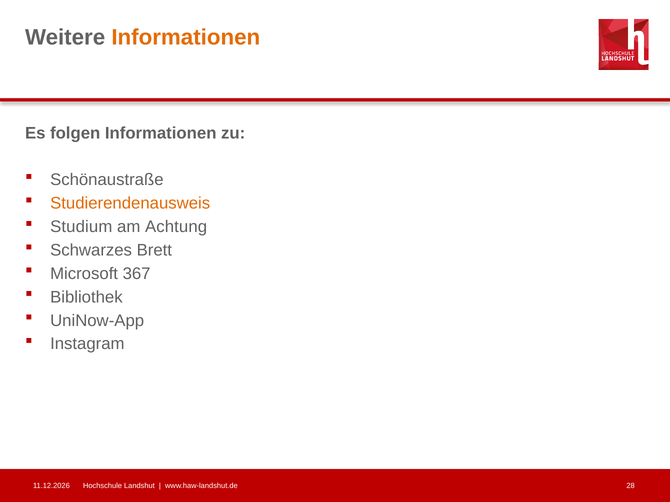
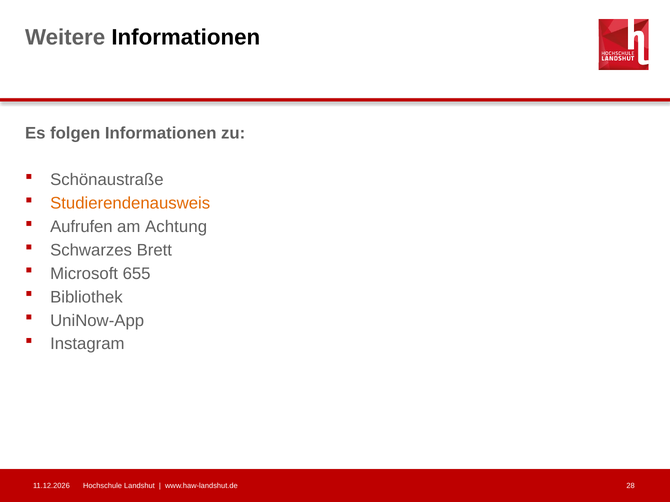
Informationen at (186, 37) colour: orange -> black
Studium: Studium -> Aufrufen
367: 367 -> 655
